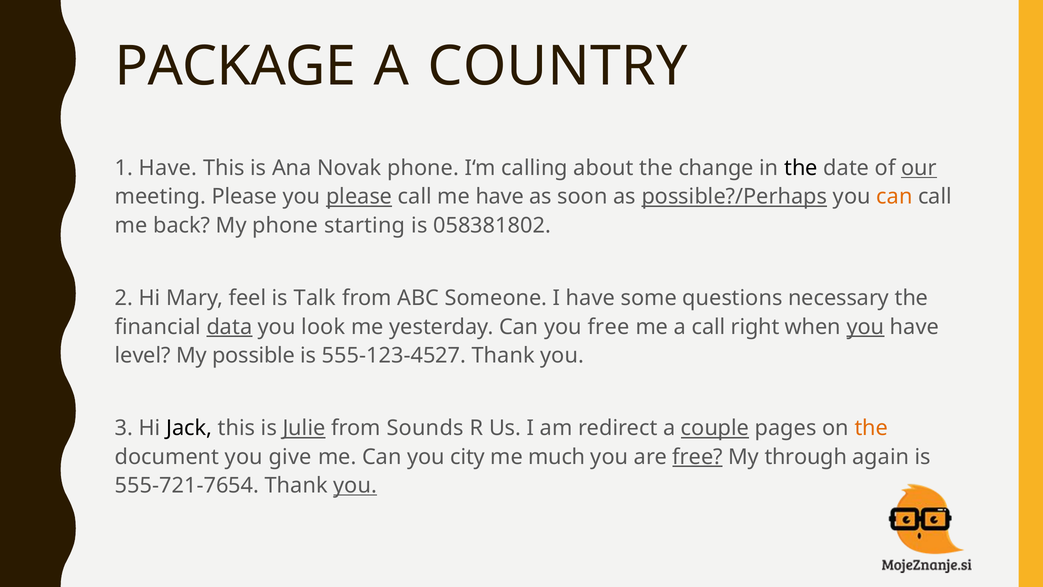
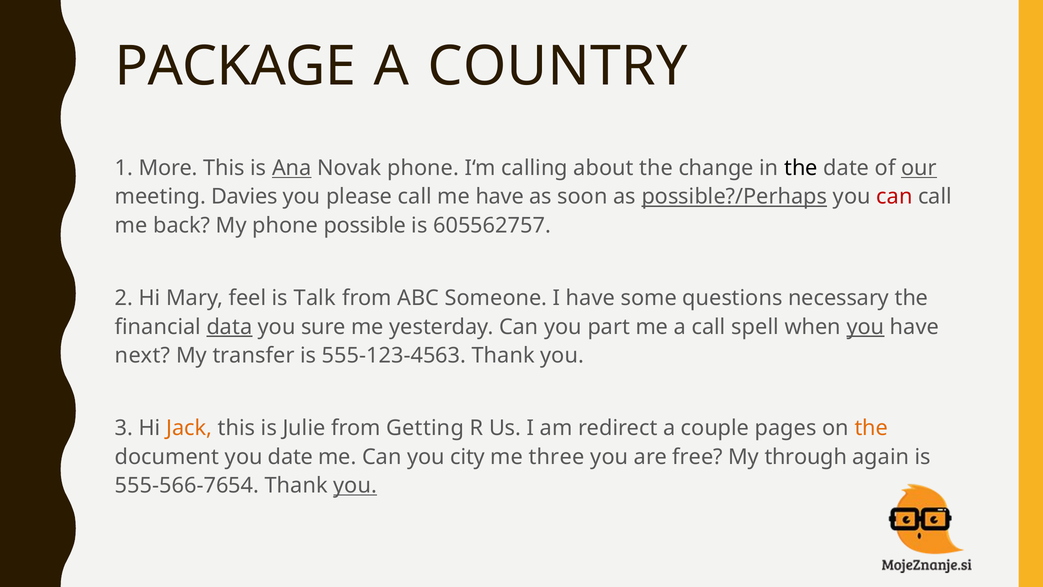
1 Have: Have -> More
Ana underline: none -> present
meeting Please: Please -> Davies
please at (359, 197) underline: present -> none
can at (894, 197) colour: orange -> red
starting: starting -> possible
058381802: 058381802 -> 605562757
look: look -> sure
you free: free -> part
right: right -> spell
level: level -> next
possible: possible -> transfer
555-123-4527: 555-123-4527 -> 555-123-4563
Jack colour: black -> orange
Julie underline: present -> none
Sounds: Sounds -> Getting
couple underline: present -> none
you give: give -> date
much: much -> three
free at (698, 457) underline: present -> none
555-721-7654: 555-721-7654 -> 555-566-7654
